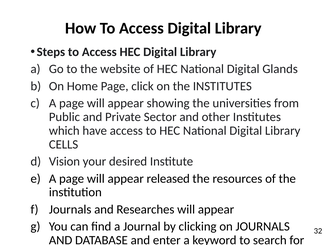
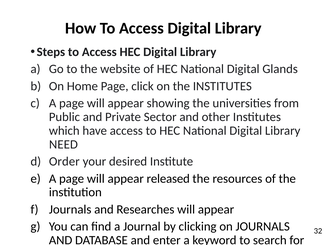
CELLS: CELLS -> NEED
Vision: Vision -> Order
